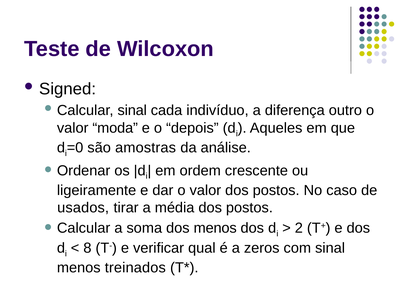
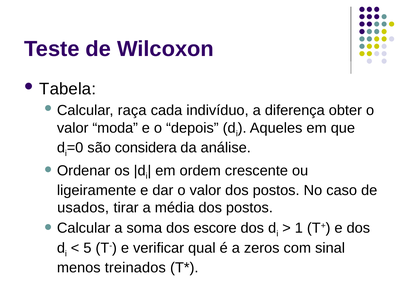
Signed: Signed -> Tabela
sinal at (132, 111): sinal -> raça
outro: outro -> obter
amostras: amostras -> considera
dos menos: menos -> escore
2: 2 -> 1
8: 8 -> 5
